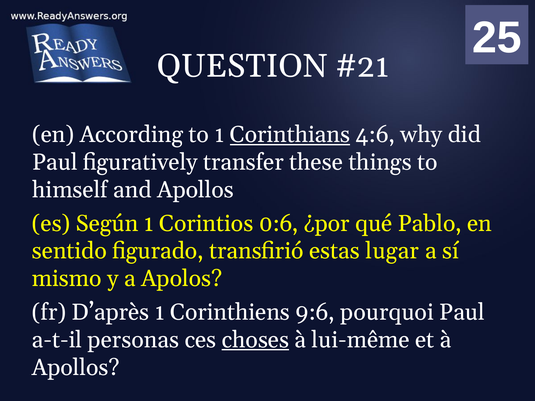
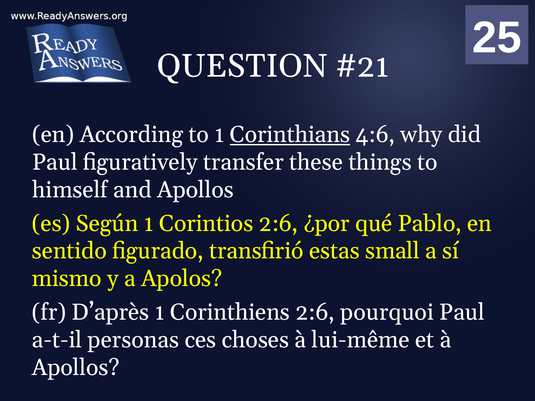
Corintios 0:6: 0:6 -> 2:6
lugar: lugar -> small
Corinthiens 9:6: 9:6 -> 2:6
choses underline: present -> none
